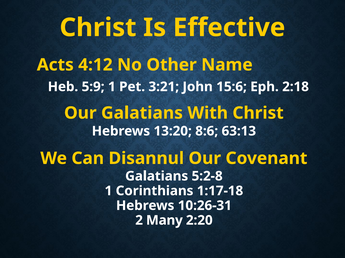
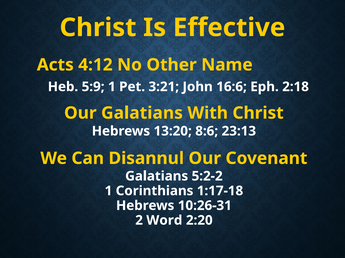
15:6: 15:6 -> 16:6
63:13: 63:13 -> 23:13
5:2-8: 5:2-8 -> 5:2-2
Many: Many -> Word
